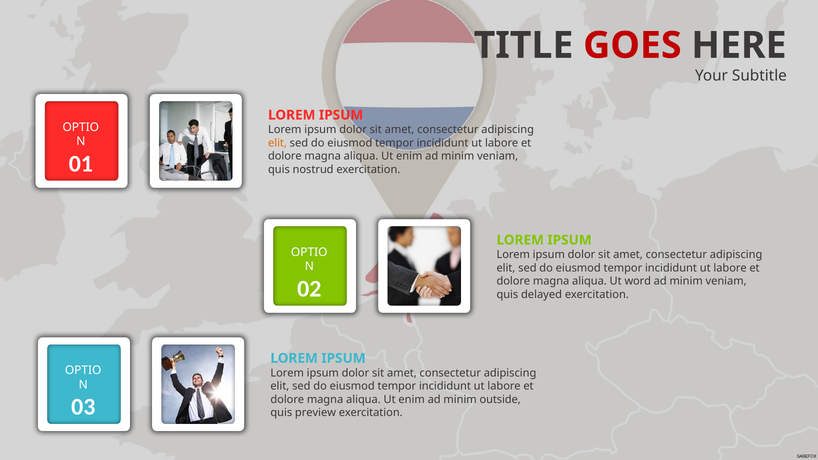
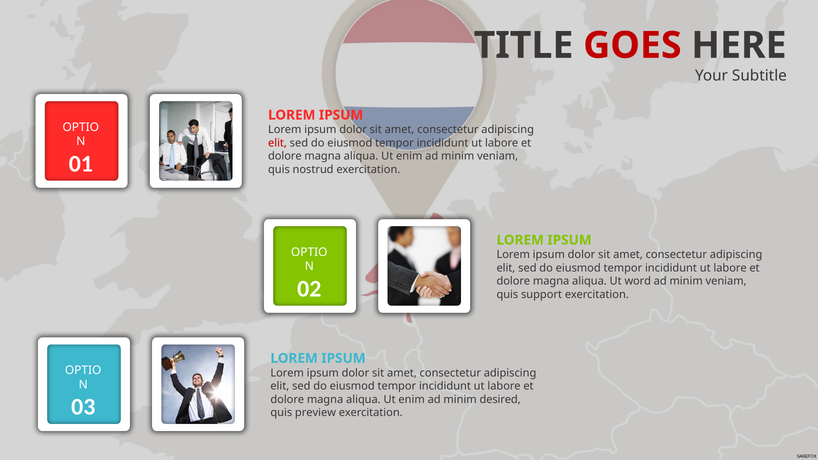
elit at (277, 143) colour: orange -> red
delayed: delayed -> support
outside: outside -> desired
